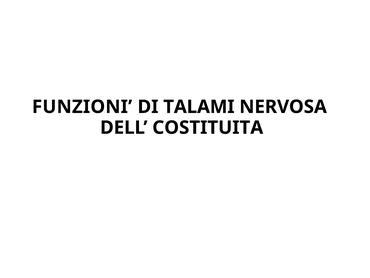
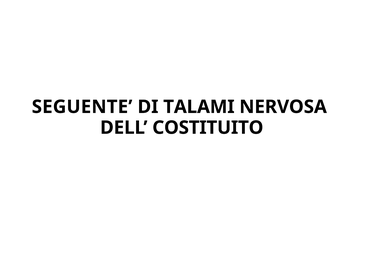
FUNZIONI: FUNZIONI -> SEGUENTE
COSTITUITA: COSTITUITA -> COSTITUITO
